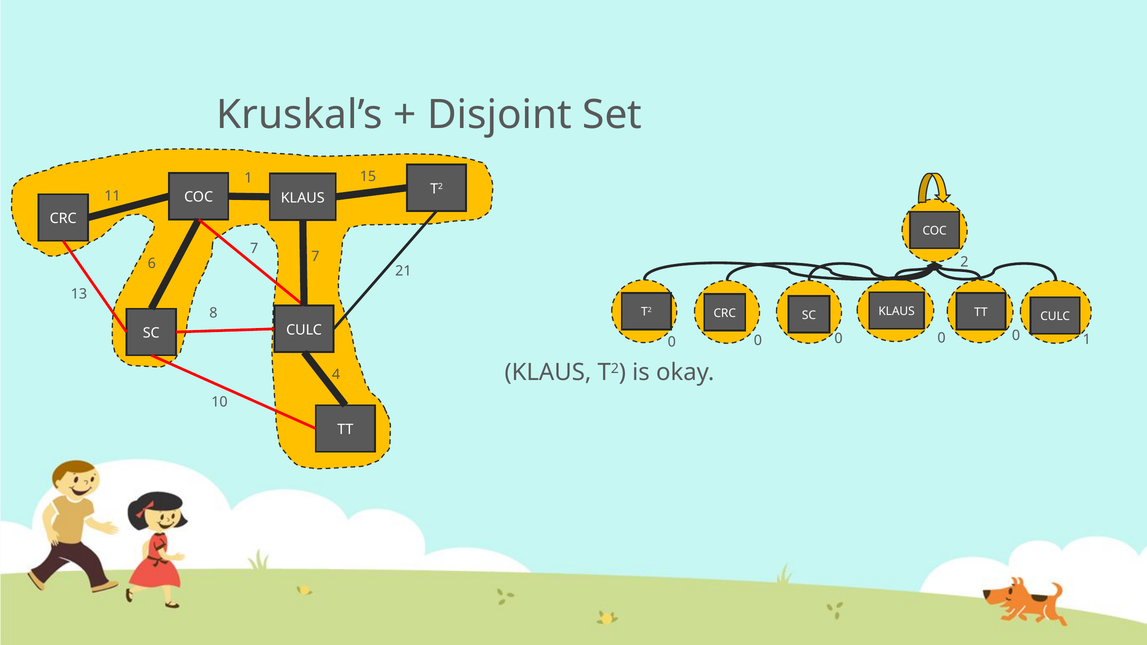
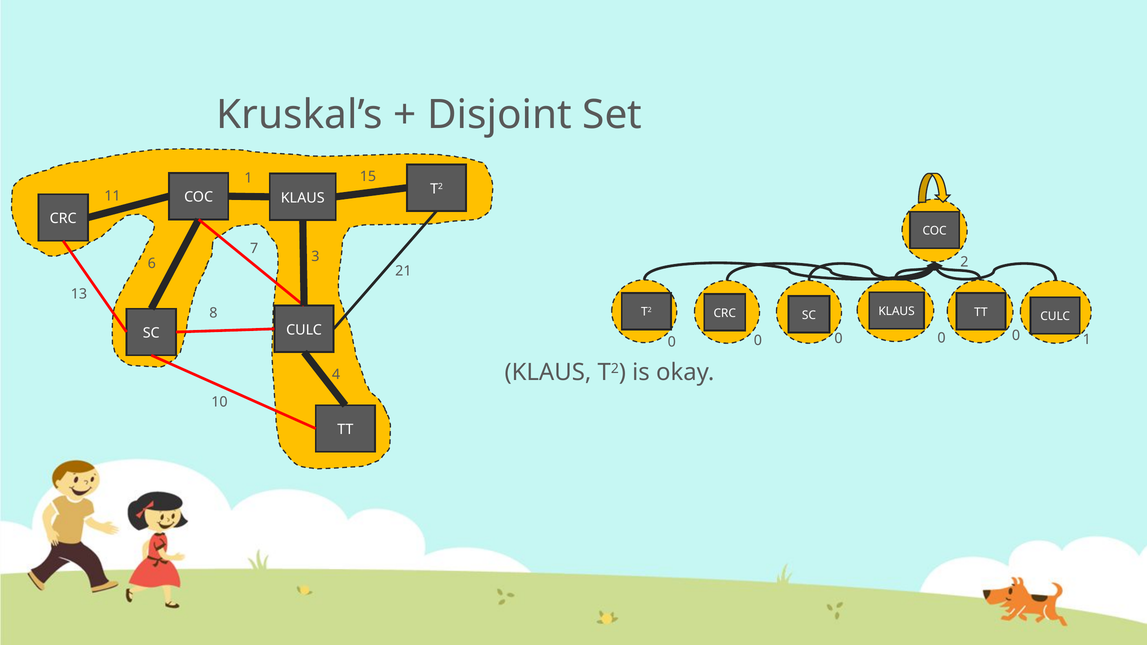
6 7: 7 -> 3
